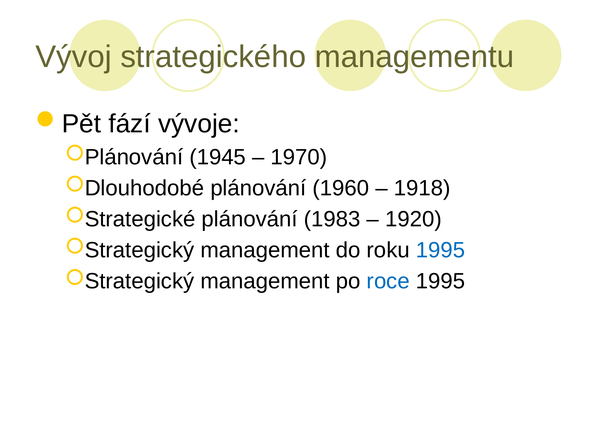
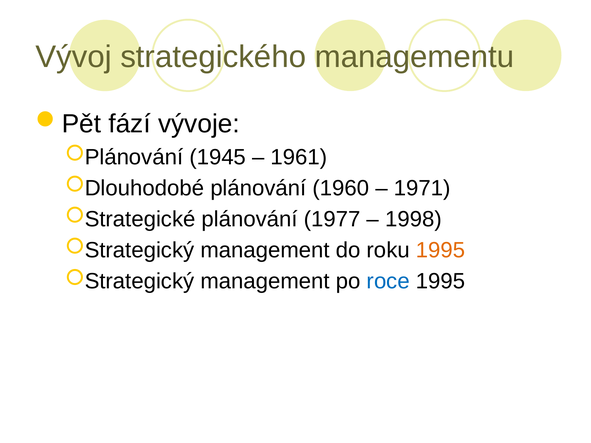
1970: 1970 -> 1961
1918: 1918 -> 1971
1983: 1983 -> 1977
1920: 1920 -> 1998
1995 at (441, 250) colour: blue -> orange
